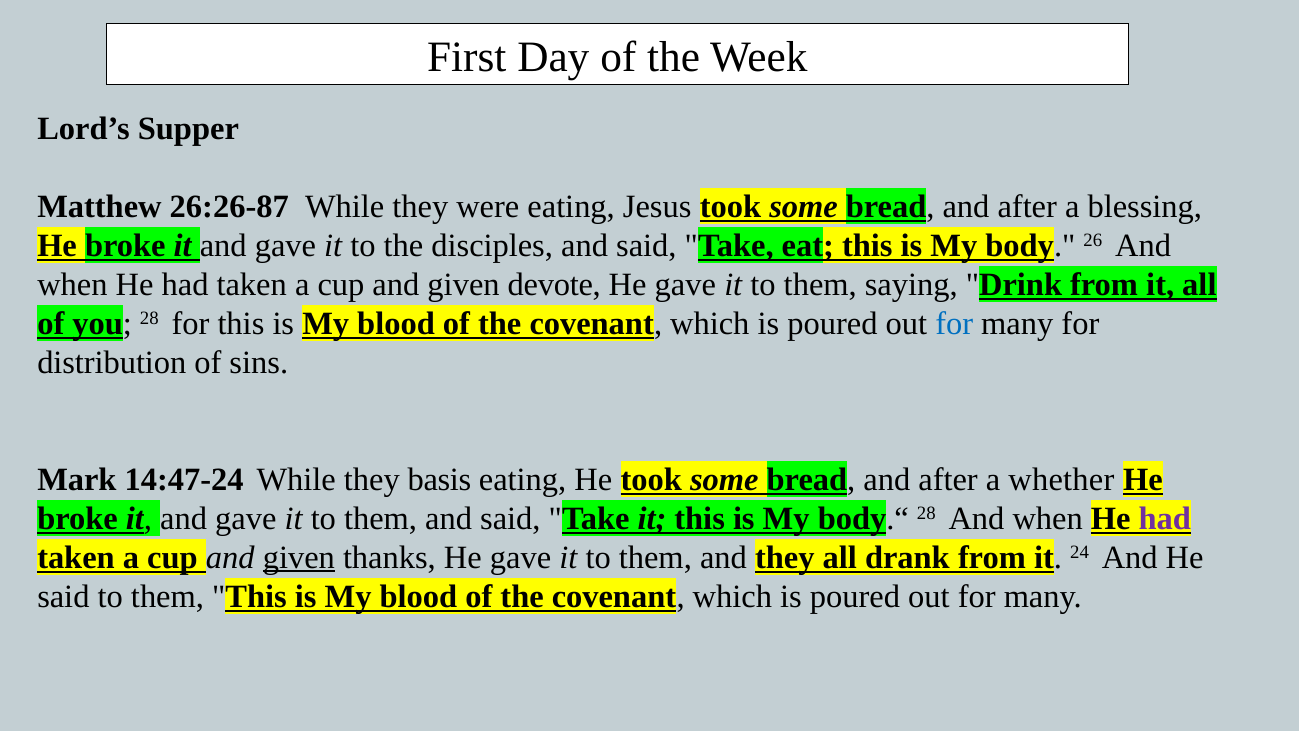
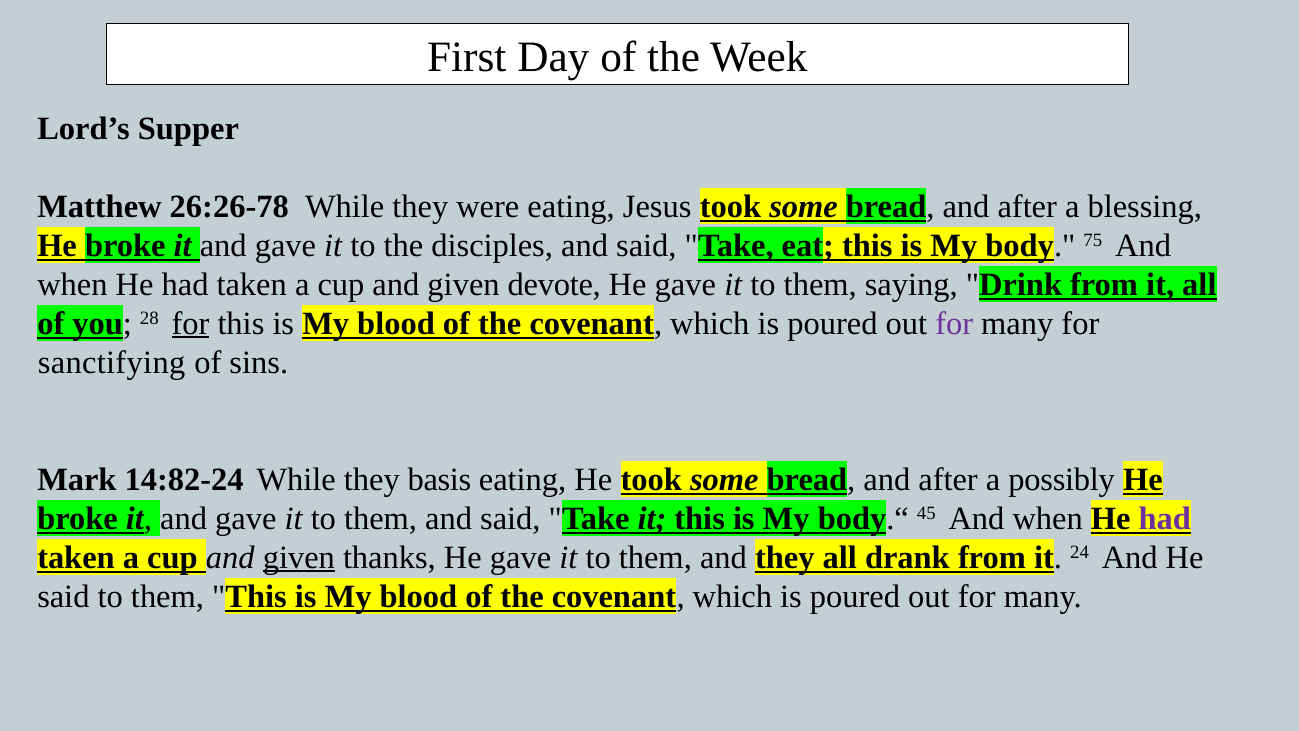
26:26-87: 26:26-87 -> 26:26-78
26: 26 -> 75
for at (191, 323) underline: none -> present
for at (954, 323) colour: blue -> purple
distribution: distribution -> sanctifying
14:47-24: 14:47-24 -> 14:82-24
whether: whether -> possibly
body.“ 28: 28 -> 45
